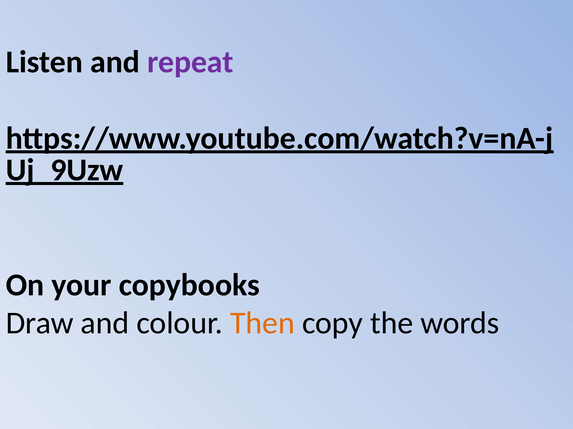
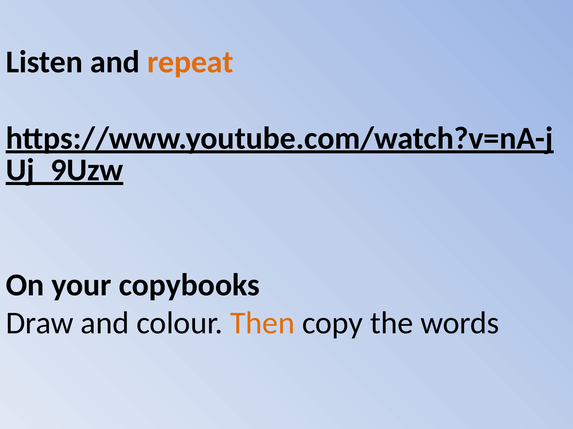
repeat colour: purple -> orange
